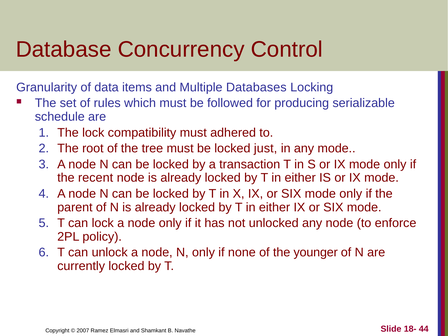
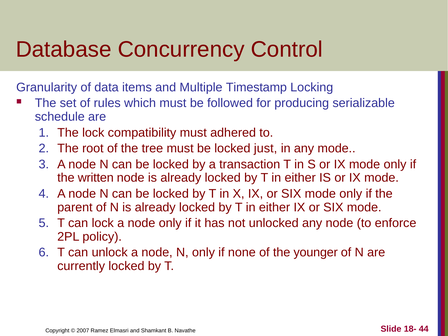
Databases: Databases -> Timestamp
recent: recent -> written
